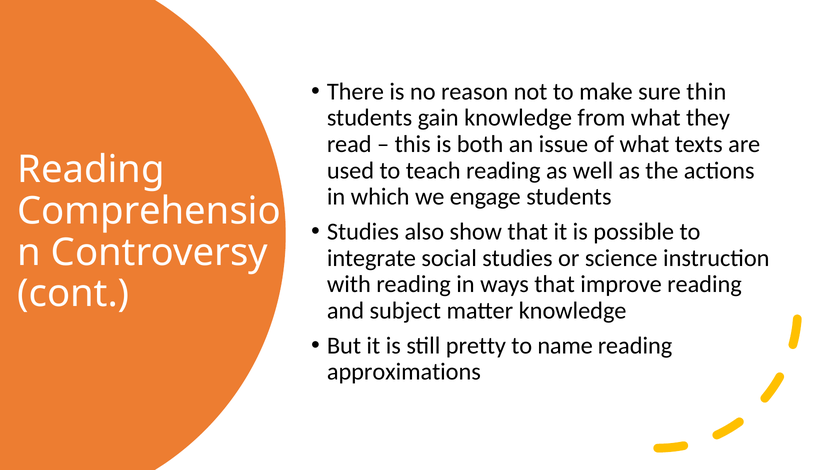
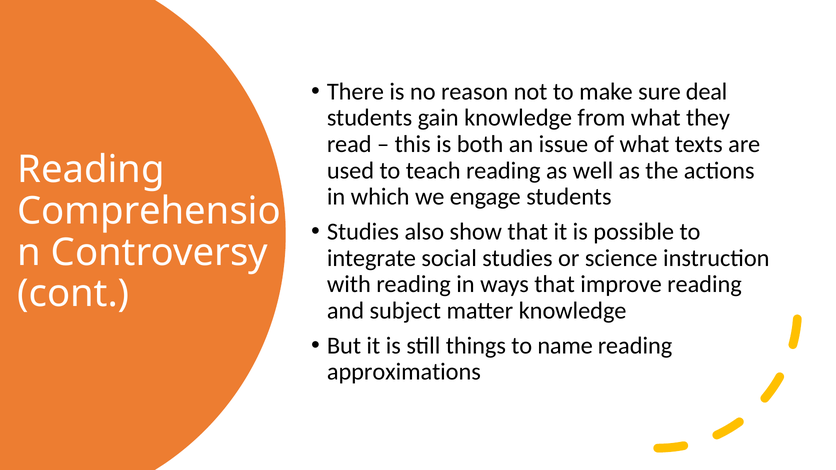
thin: thin -> deal
pretty: pretty -> things
